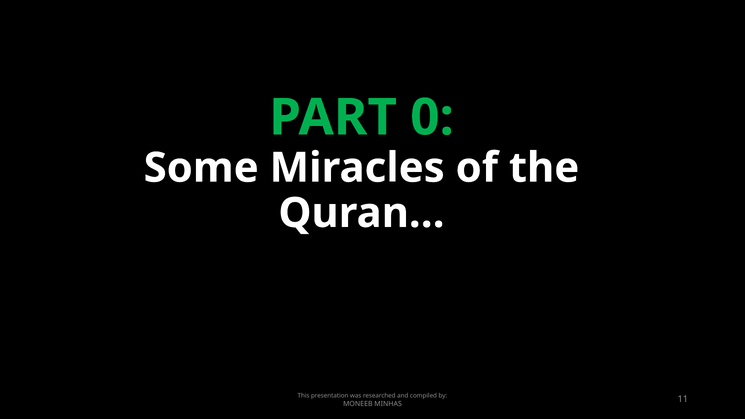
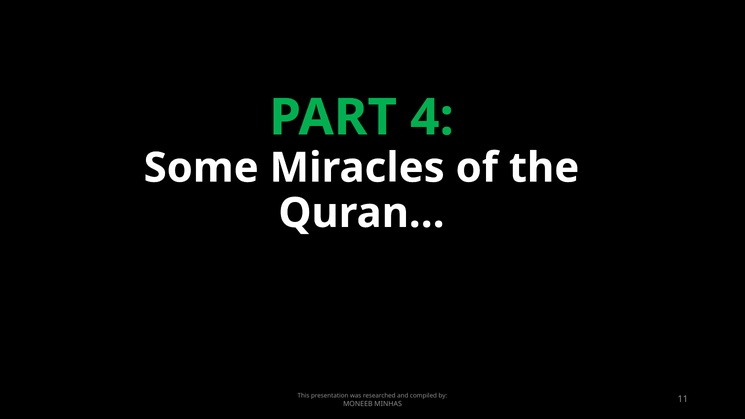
0: 0 -> 4
